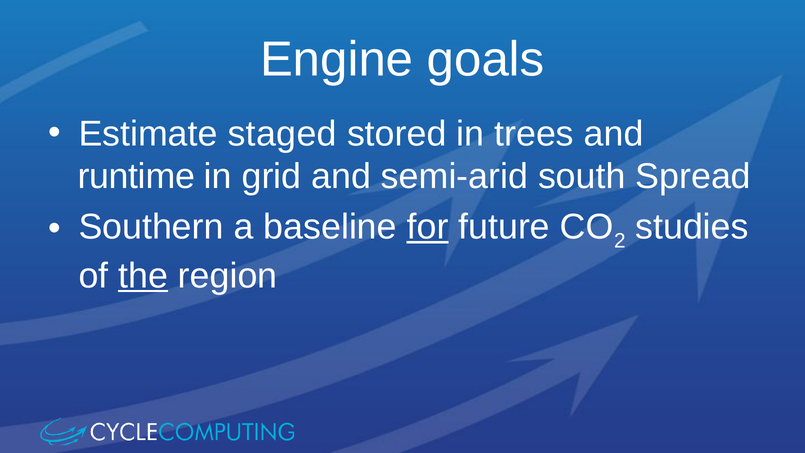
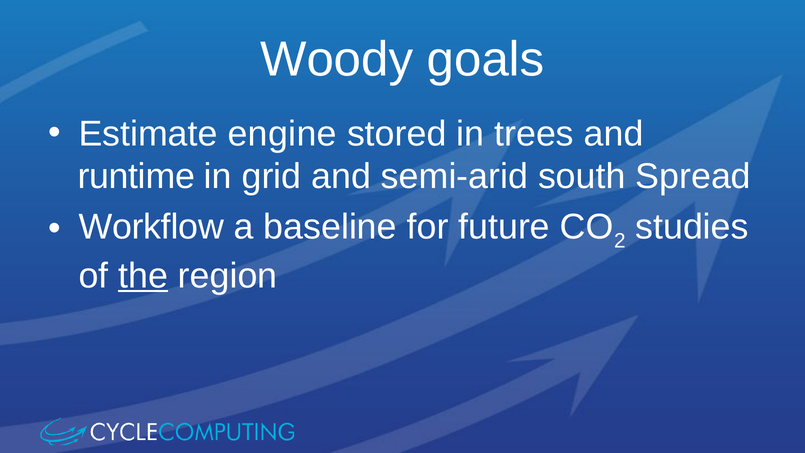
Engine: Engine -> Woody
staged: staged -> engine
Southern: Southern -> Workflow
for underline: present -> none
